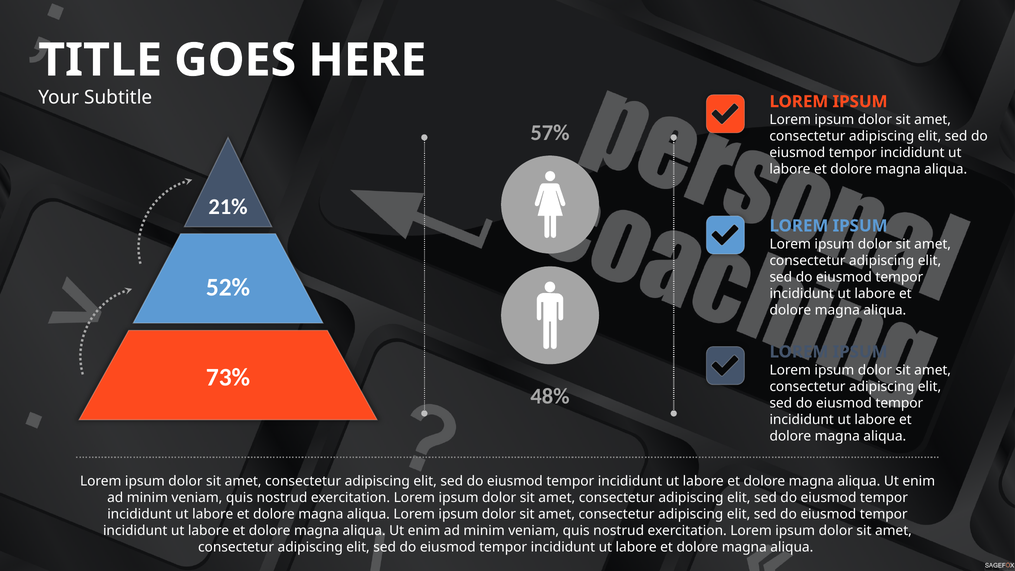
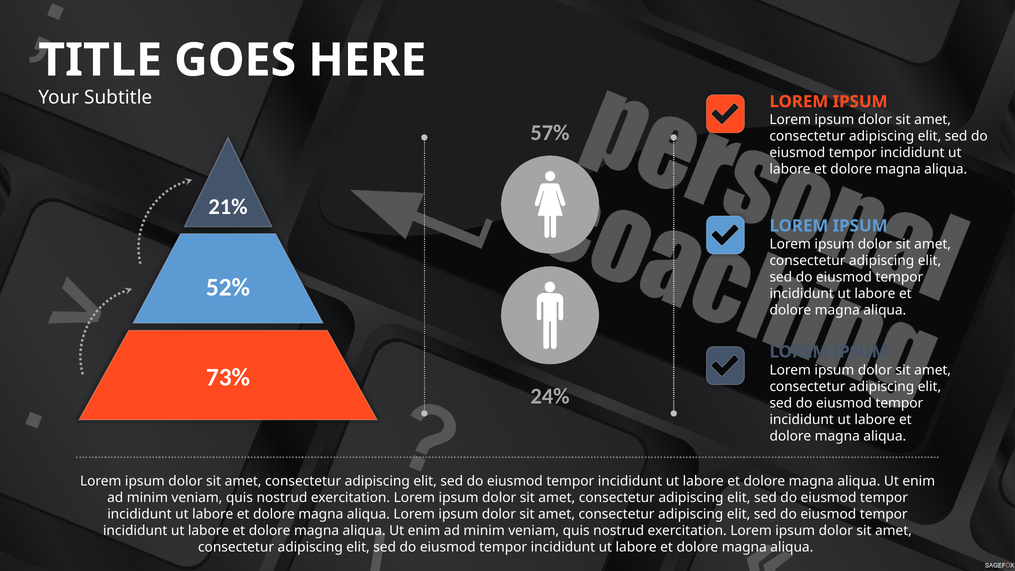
48%: 48% -> 24%
